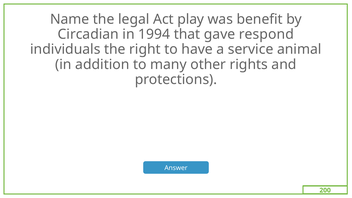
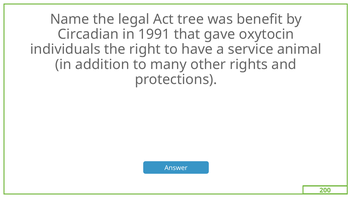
play: play -> tree
1994: 1994 -> 1991
respond: respond -> oxytocin
